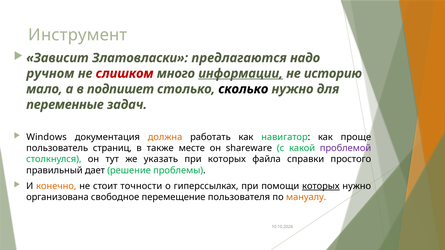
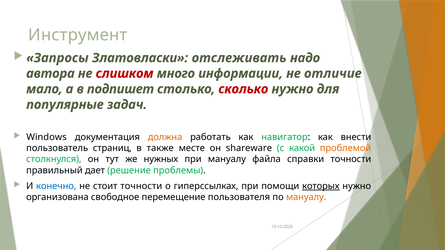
Зависит: Зависит -> Запросы
предлагаются: предлагаются -> отслеживать
ручном: ручном -> автора
информации underline: present -> none
историю: историю -> отличие
сколько colour: black -> red
переменные: переменные -> популярные
проще: проще -> внести
проблемой colour: purple -> orange
указать: указать -> нужных
при которых: которых -> мануалу
справки простого: простого -> точности
конечно colour: orange -> blue
